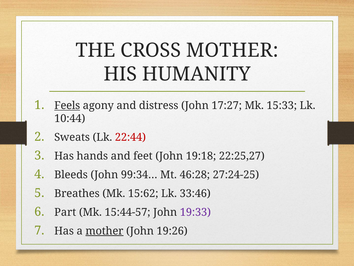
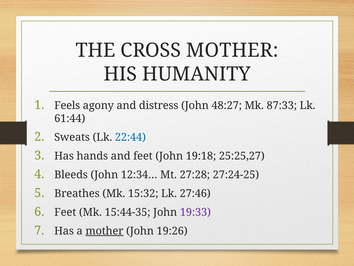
Feels underline: present -> none
17:27: 17:27 -> 48:27
15:33: 15:33 -> 87:33
10:44: 10:44 -> 61:44
22:44 colour: red -> blue
22:25,27: 22:25,27 -> 25:25,27
99:34…: 99:34… -> 12:34…
46:28: 46:28 -> 27:28
15:62: 15:62 -> 15:32
33:46: 33:46 -> 27:46
Part at (65, 212): Part -> Feet
15:44-57: 15:44-57 -> 15:44-35
